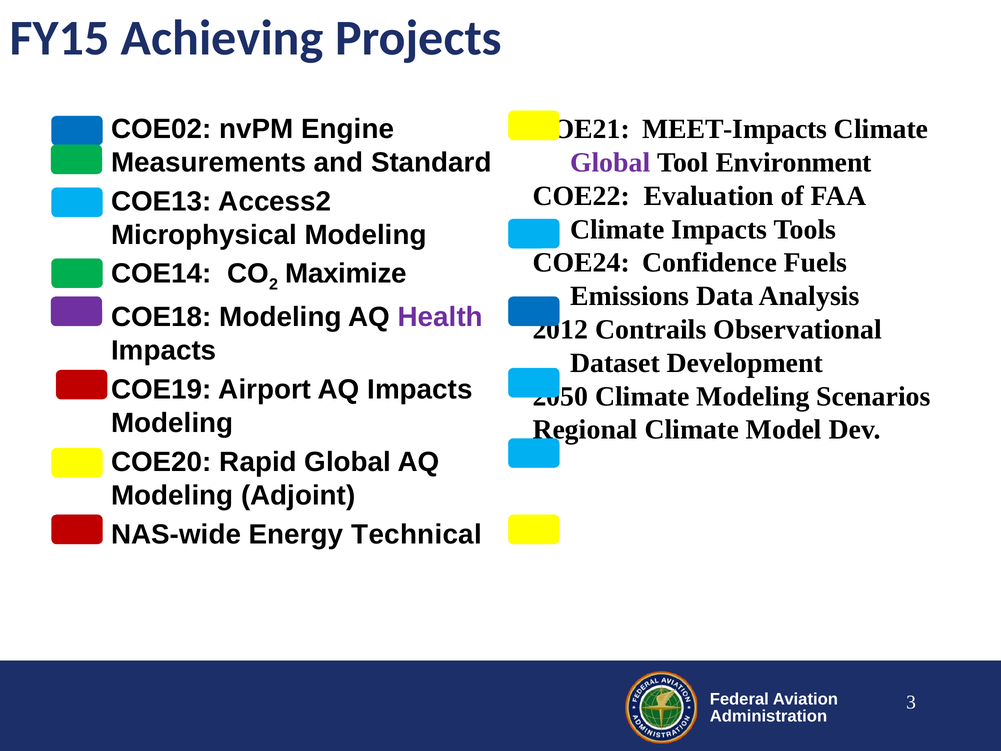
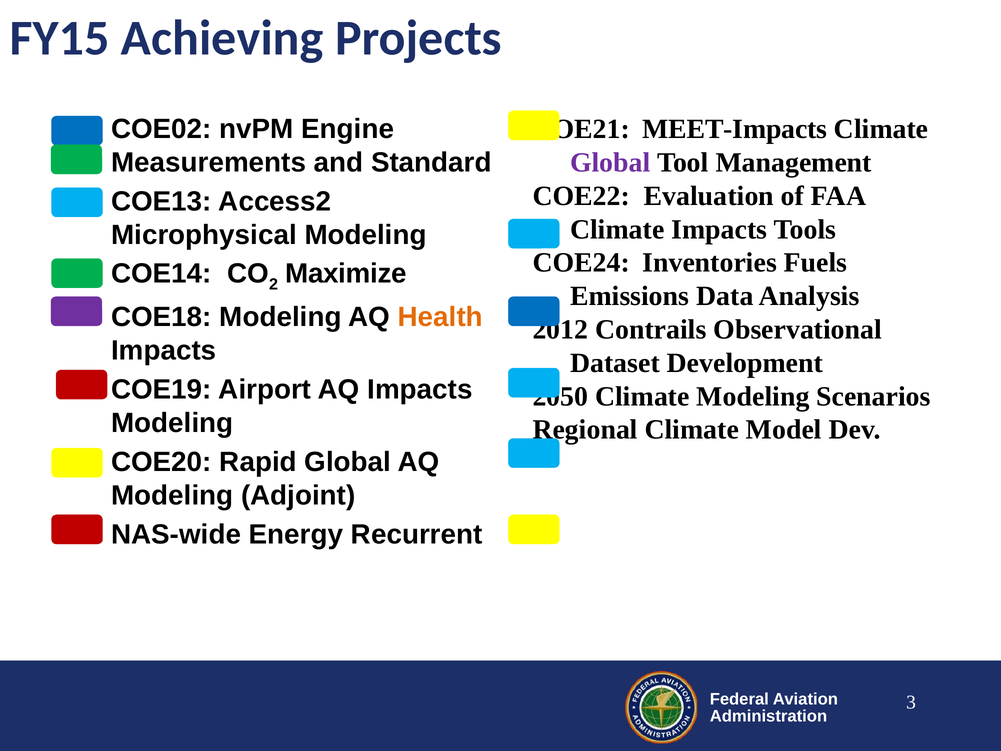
Environment: Environment -> Management
Confidence: Confidence -> Inventories
Health colour: purple -> orange
Technical: Technical -> Recurrent
